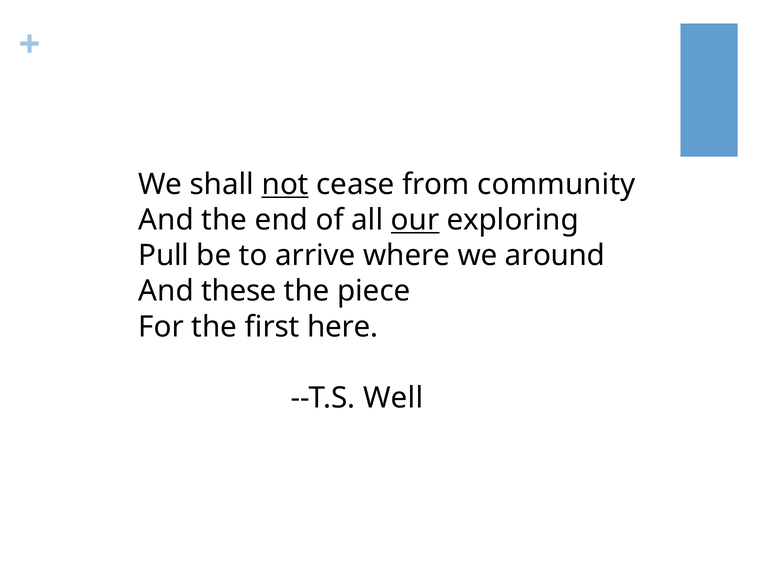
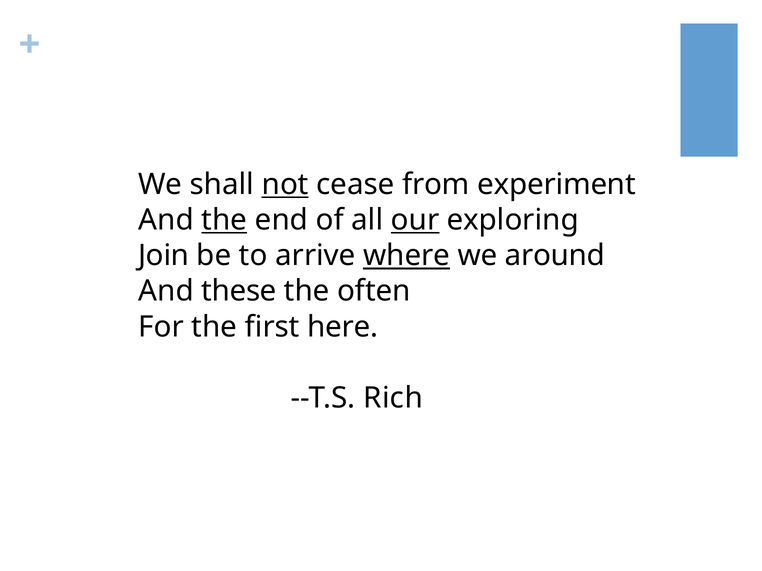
community: community -> experiment
the at (224, 220) underline: none -> present
Pull: Pull -> Join
where underline: none -> present
piece: piece -> often
Well: Well -> Rich
